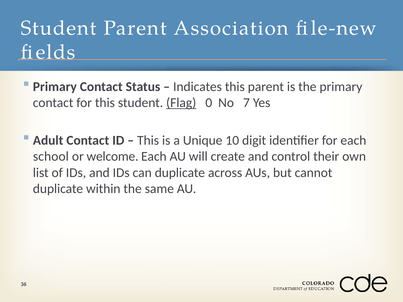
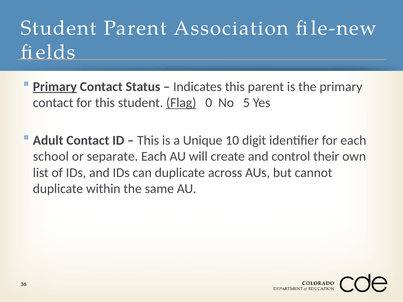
Primary at (55, 87) underline: none -> present
7: 7 -> 5
welcome: welcome -> separate
